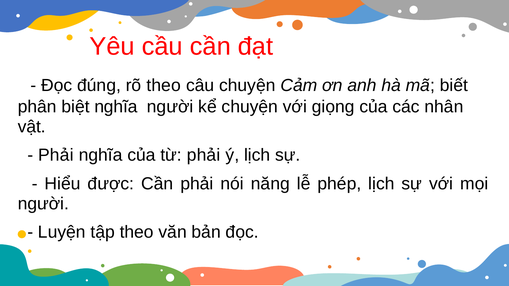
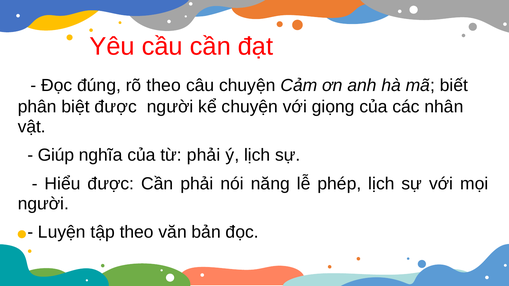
biệt nghĩa: nghĩa -> được
Phải at (56, 155): Phải -> Giúp
